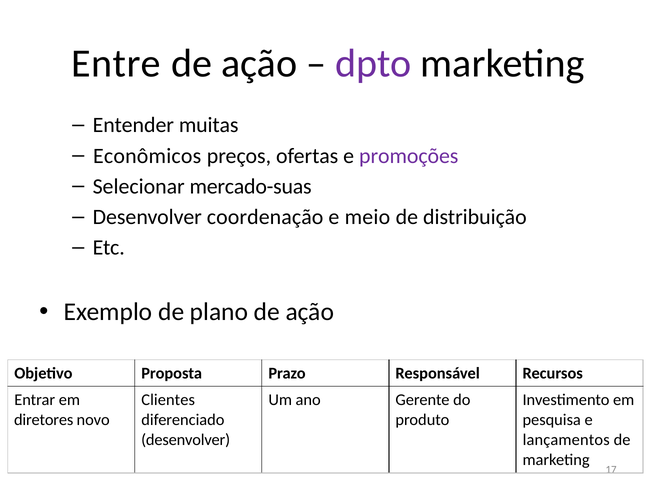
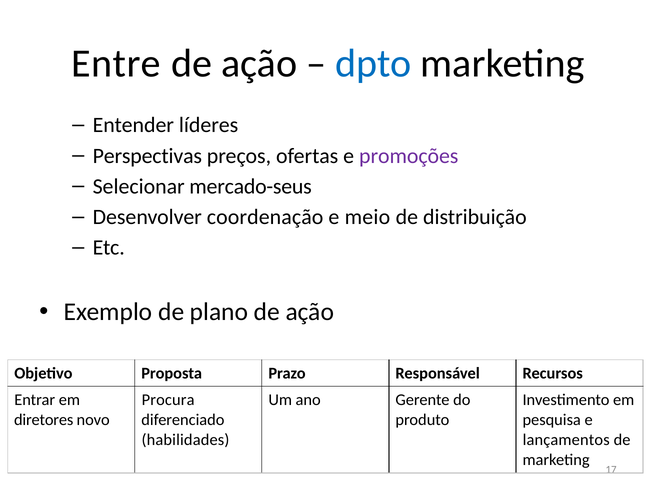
dpto colour: purple -> blue
muitas: muitas -> líderes
Econômicos: Econômicos -> Perspectivas
mercado-suas: mercado-suas -> mercado-seus
Clientes: Clientes -> Procura
desenvolver at (186, 440): desenvolver -> habilidades
